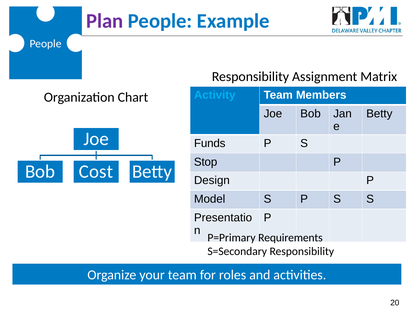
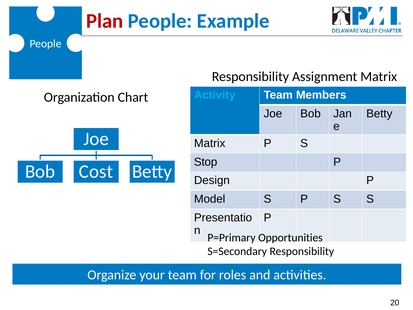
Plan colour: purple -> red
Funds at (210, 143): Funds -> Matrix
Requirements: Requirements -> Opportunities
